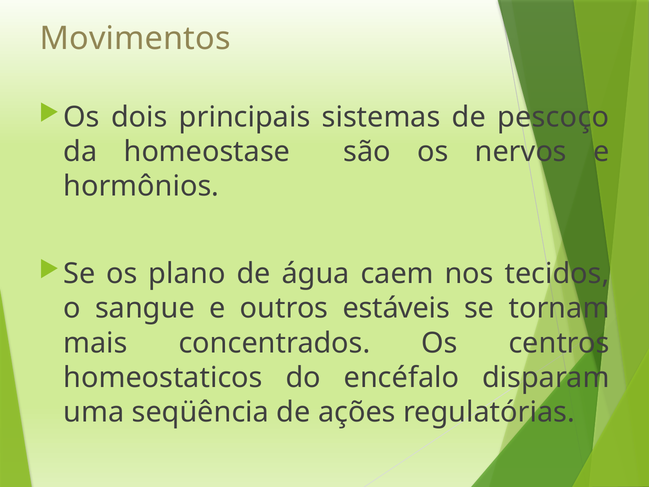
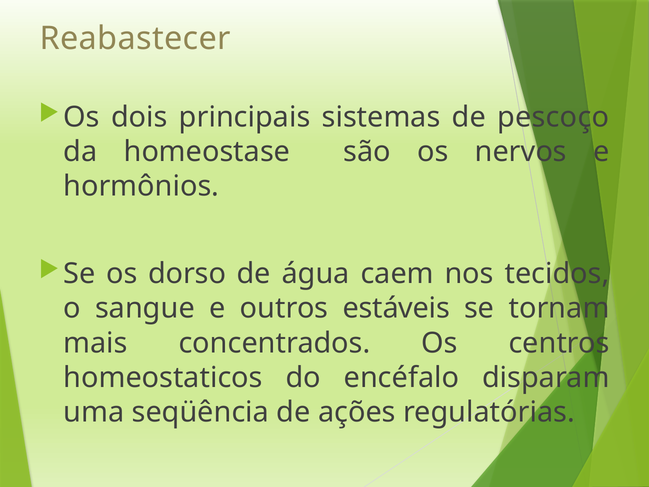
Movimentos: Movimentos -> Reabastecer
plano: plano -> dorso
